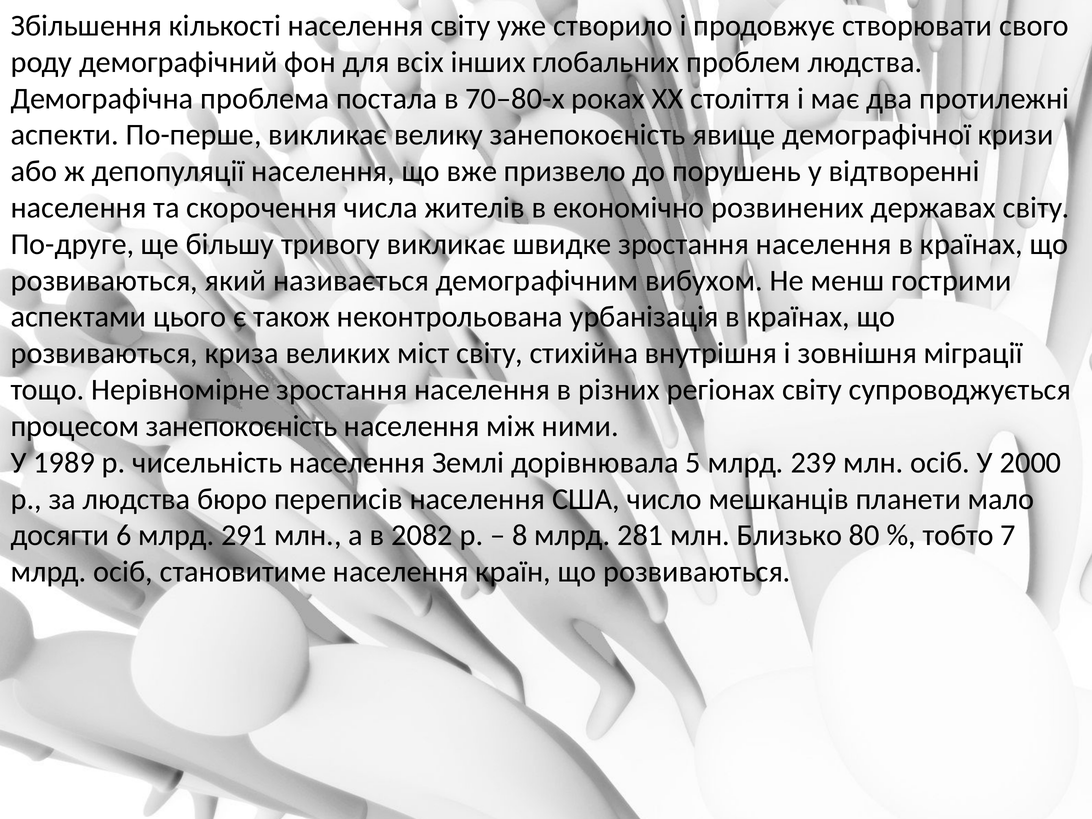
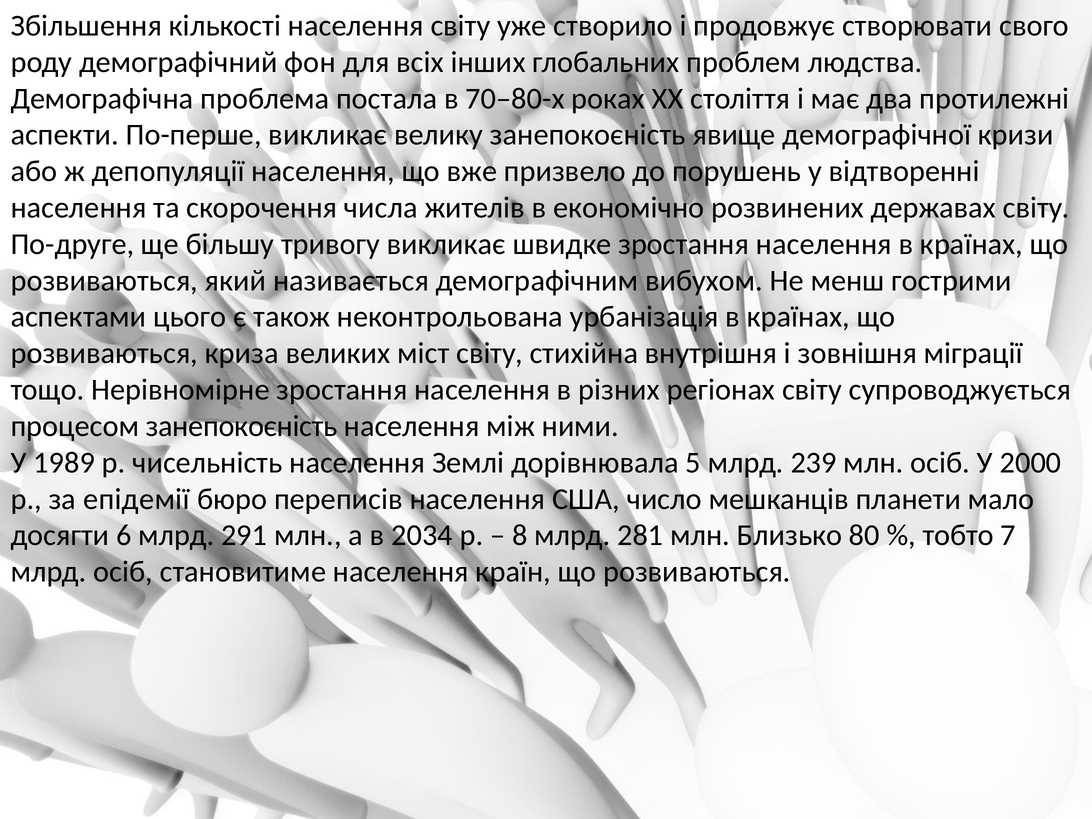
за людства: людства -> епідемії
2082: 2082 -> 2034
